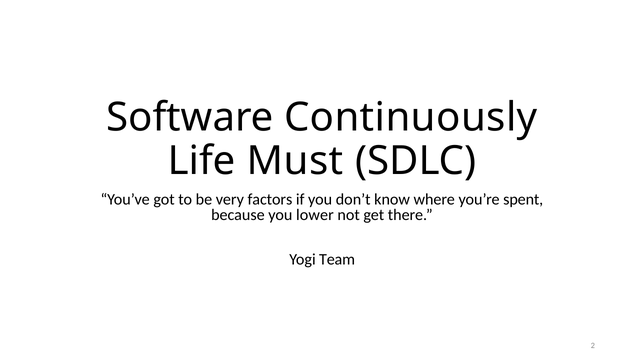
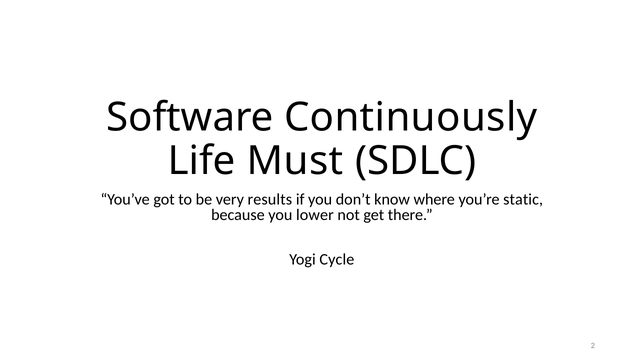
factors: factors -> results
spent: spent -> static
Team: Team -> Cycle
